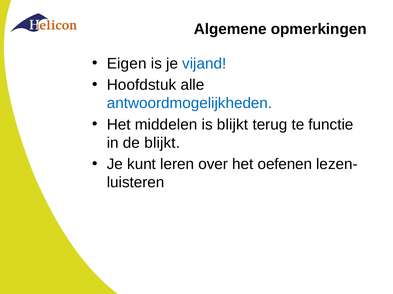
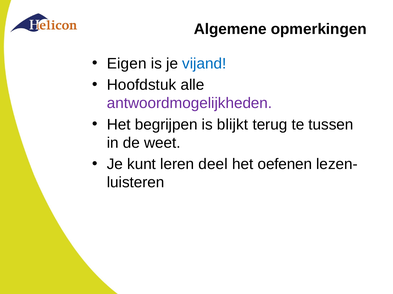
antwoordmogelijkheden colour: blue -> purple
middelen: middelen -> begrijpen
functie: functie -> tussen
de blijkt: blijkt -> weet
over: over -> deel
